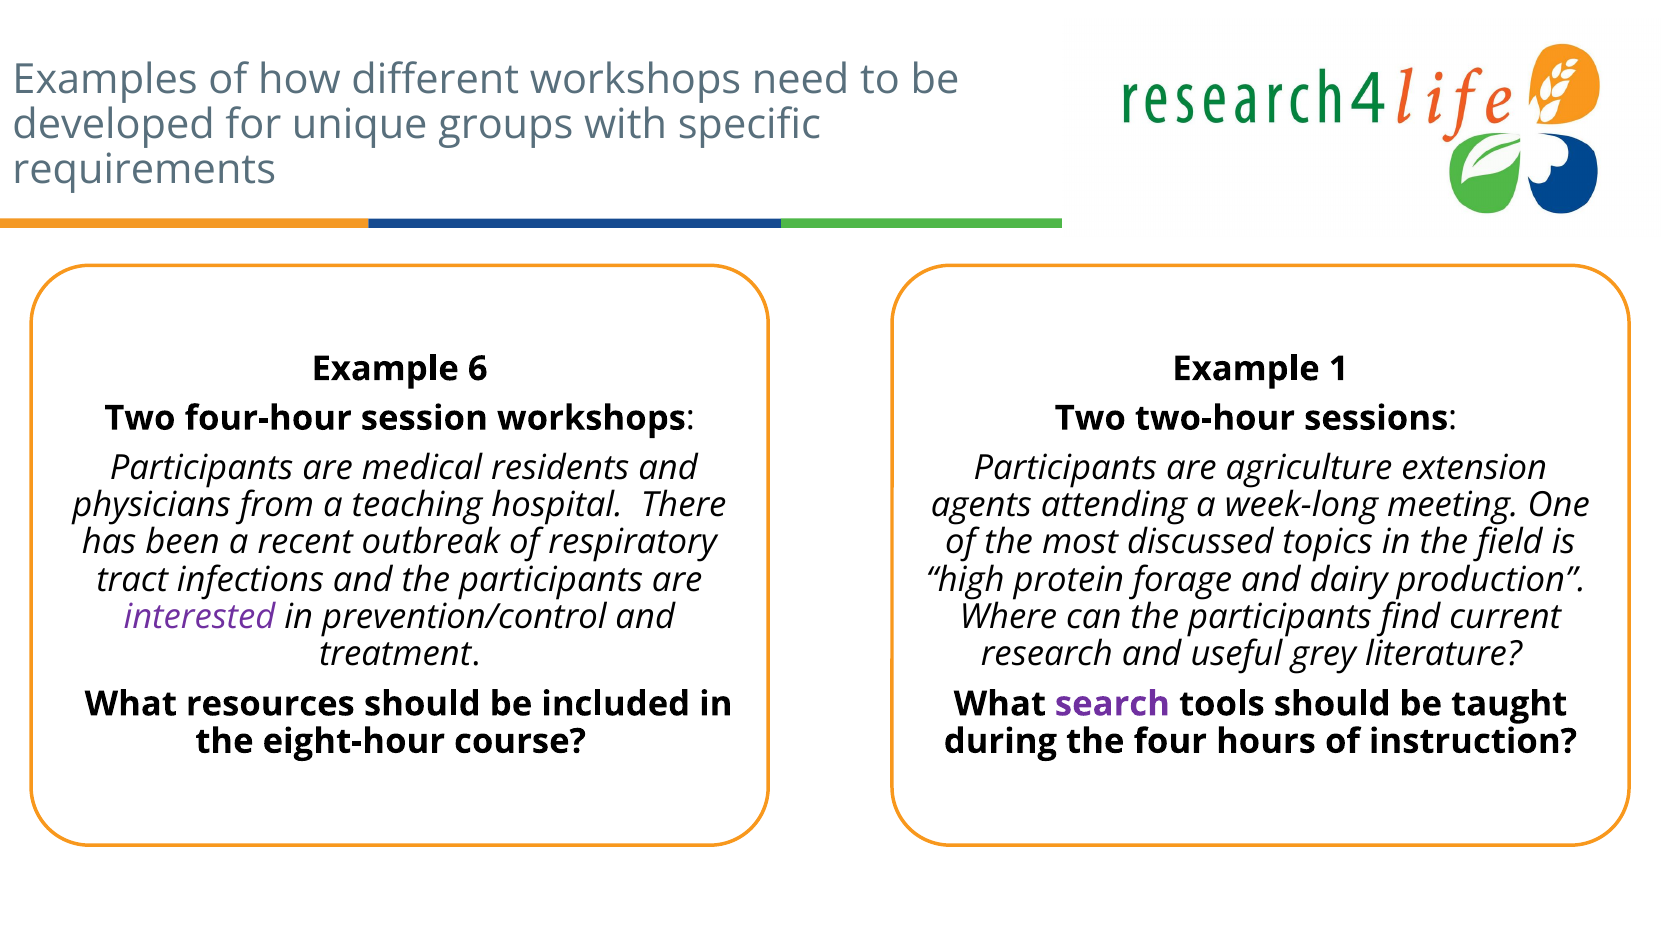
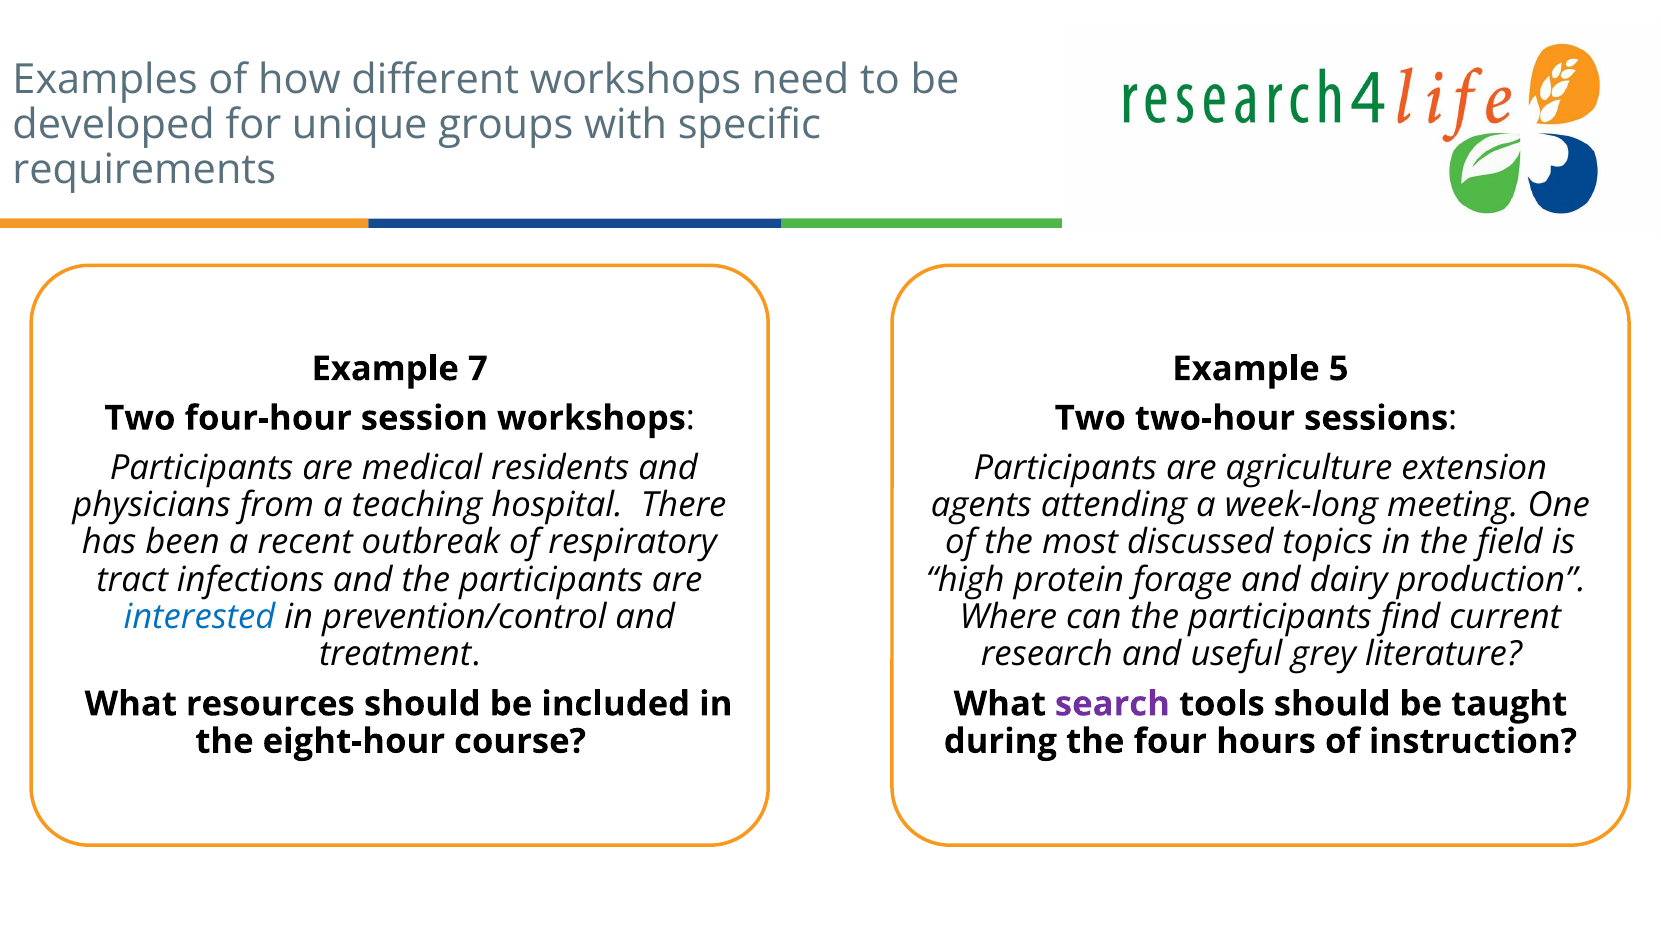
6: 6 -> 7
1: 1 -> 5
interested colour: purple -> blue
